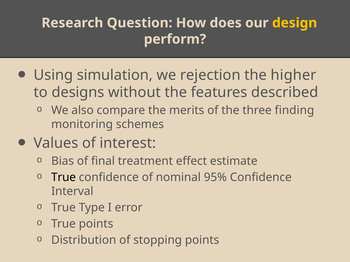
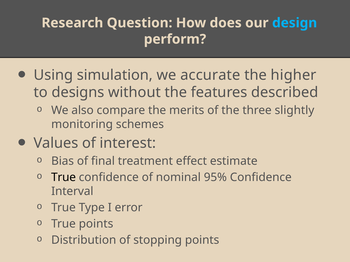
design colour: yellow -> light blue
rejection: rejection -> accurate
finding: finding -> slightly
